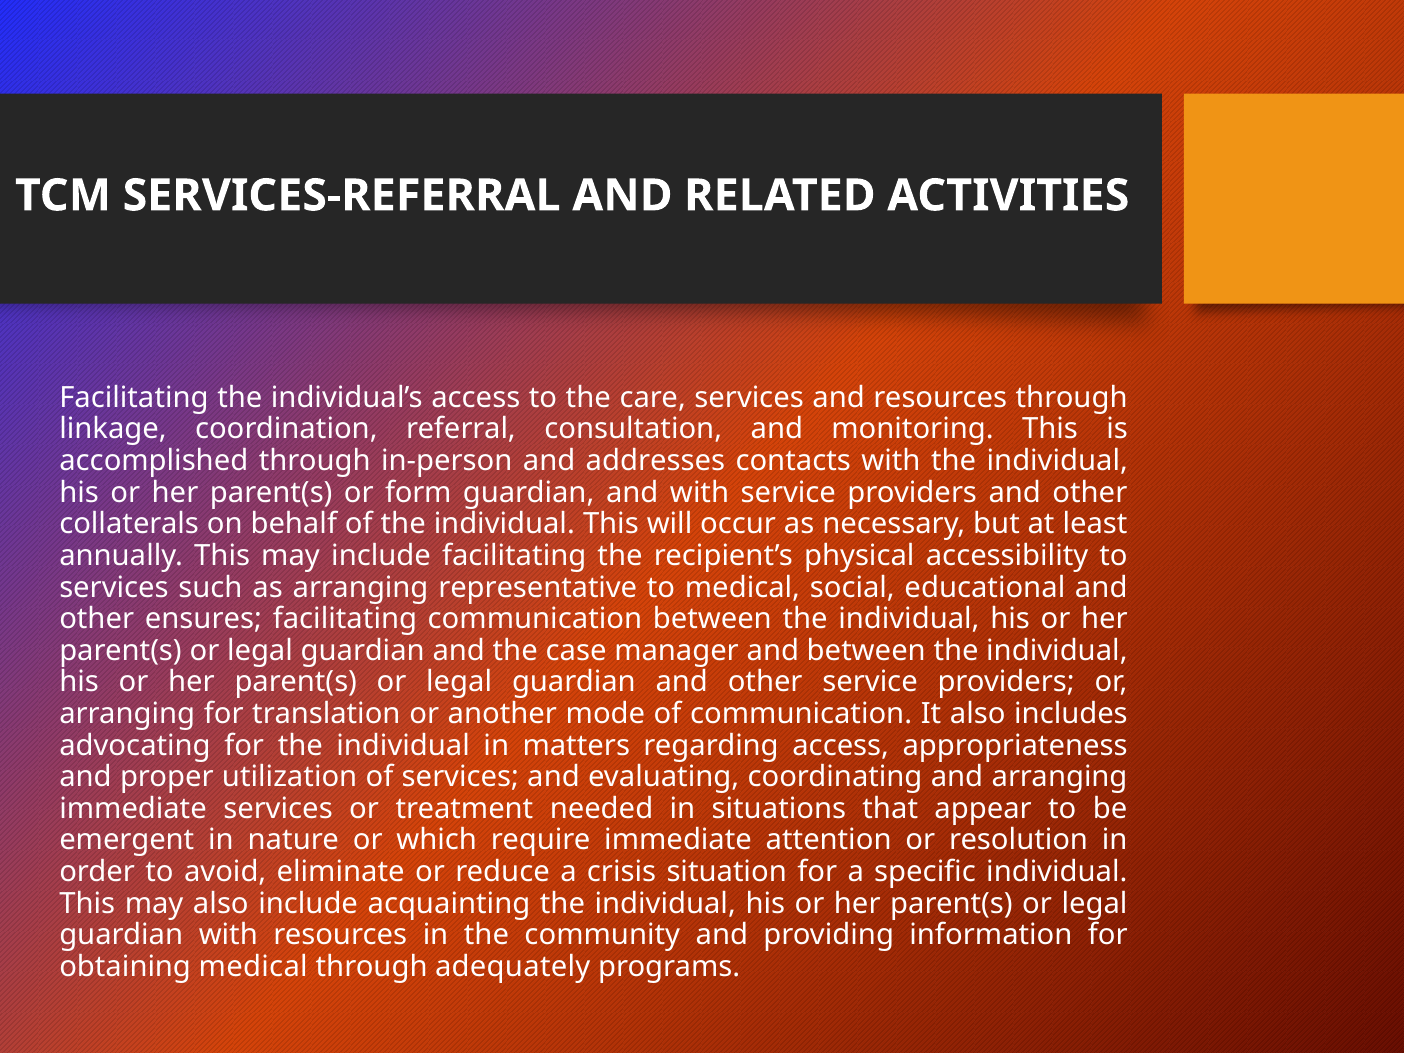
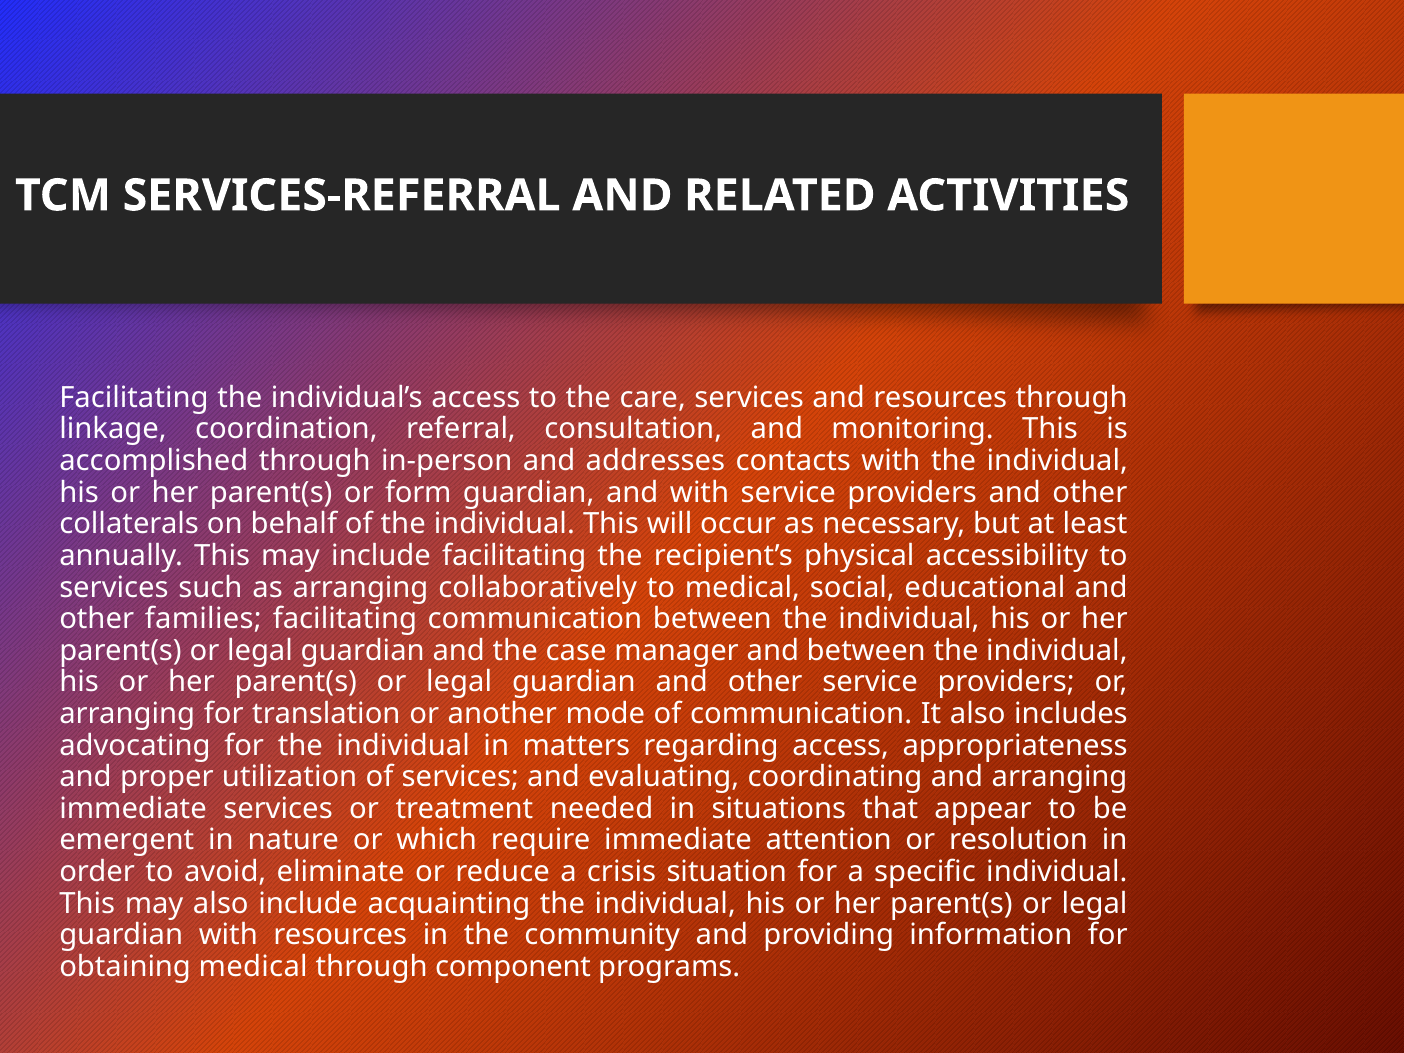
representative: representative -> collaboratively
ensures: ensures -> families
adequately: adequately -> component
